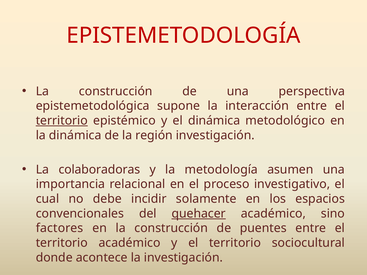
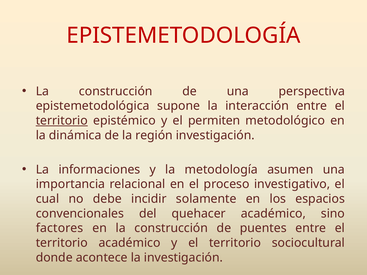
el dinámica: dinámica -> permiten
colaboradoras: colaboradoras -> informaciones
quehacer underline: present -> none
